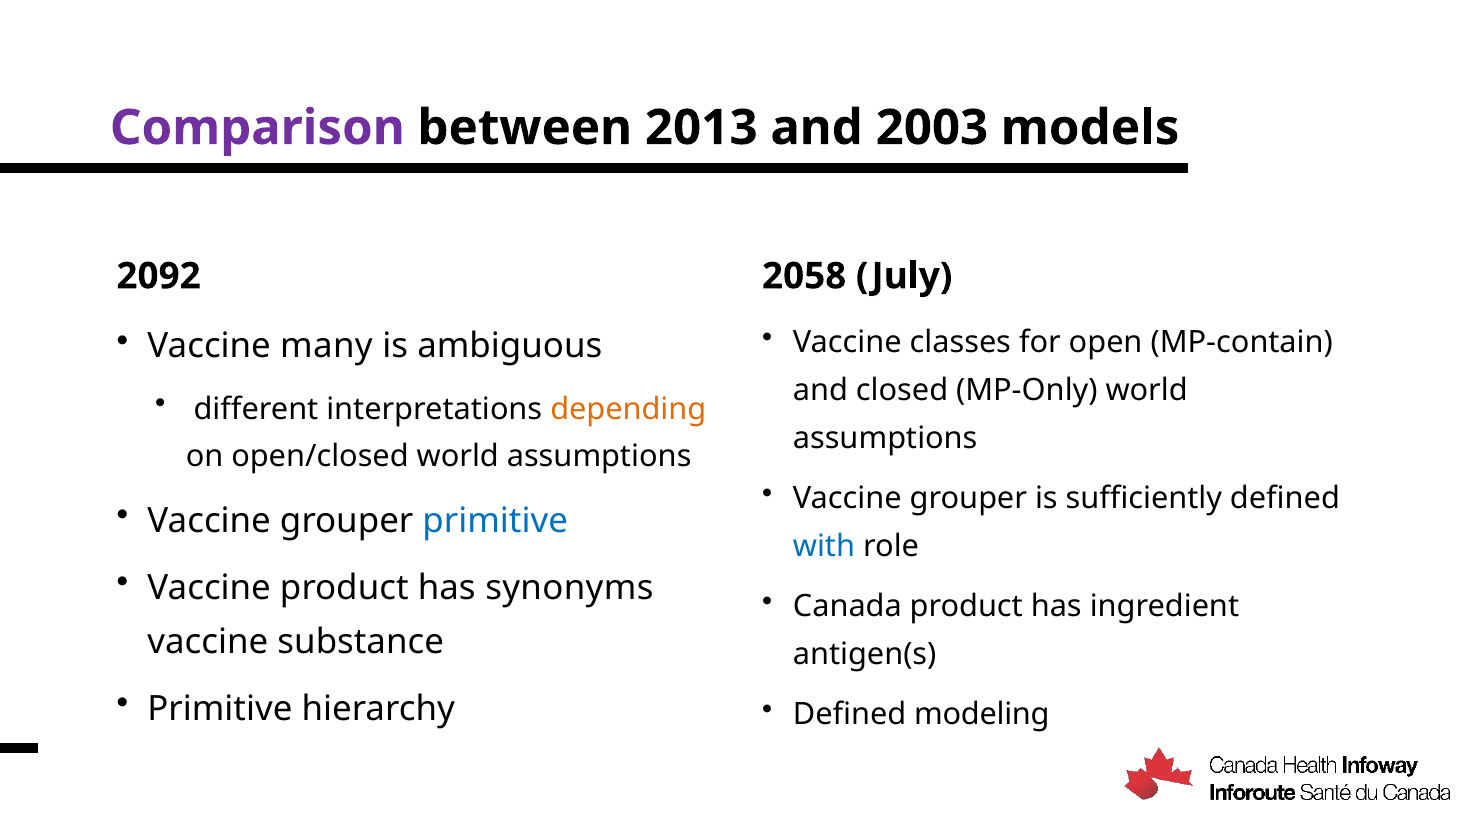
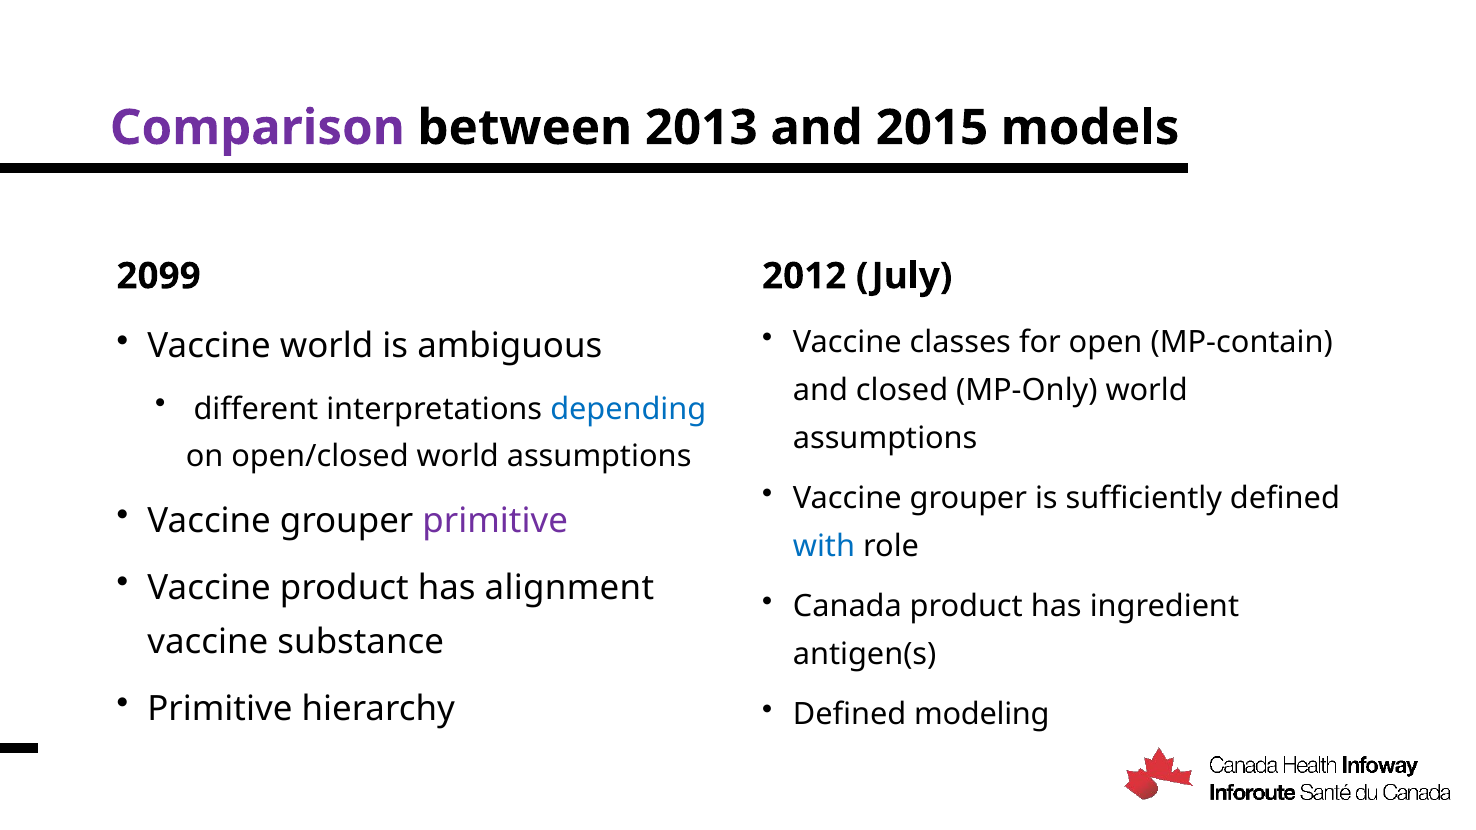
2003: 2003 -> 2015
2092: 2092 -> 2099
2058: 2058 -> 2012
Vaccine many: many -> world
depending colour: orange -> blue
primitive at (495, 521) colour: blue -> purple
synonyms: synonyms -> alignment
